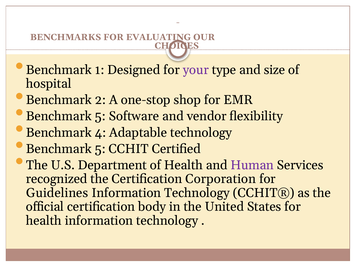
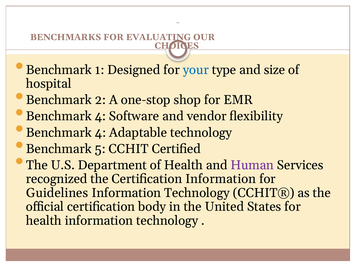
your colour: purple -> blue
5 at (100, 116): 5 -> 4
Certification Corporation: Corporation -> Information
